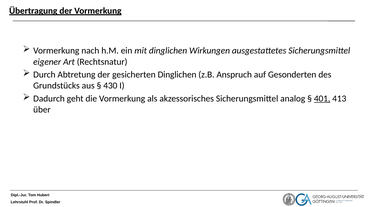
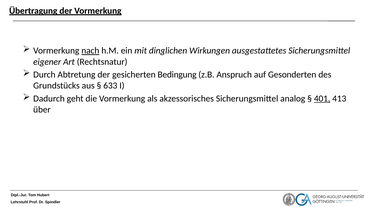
nach underline: none -> present
gesicherten Dinglichen: Dinglichen -> Bedingung
430: 430 -> 633
